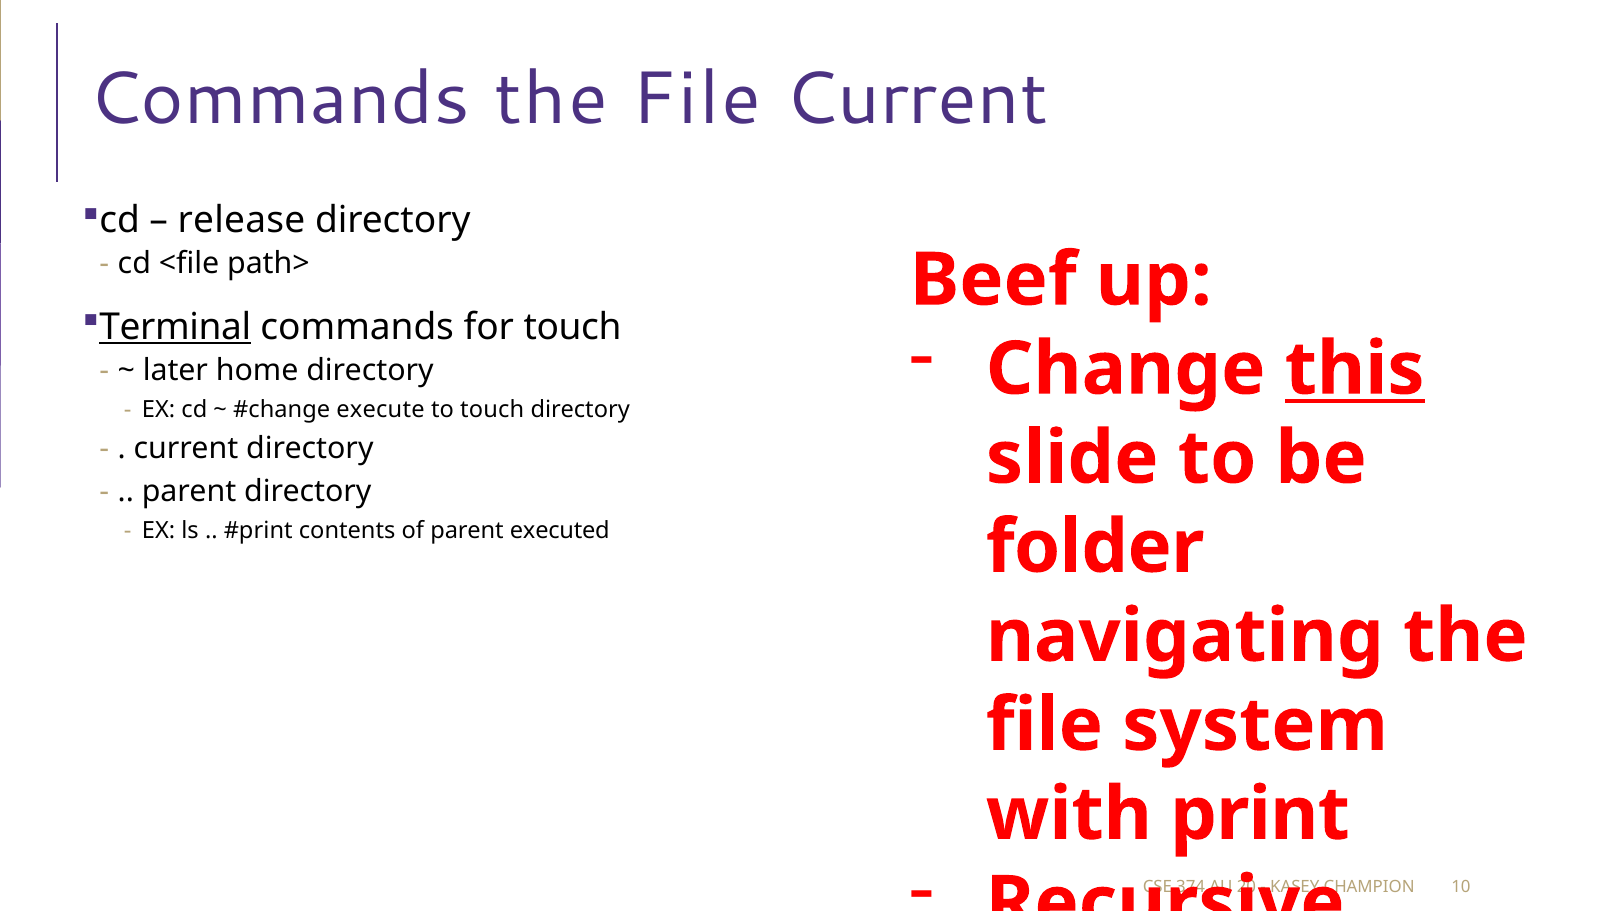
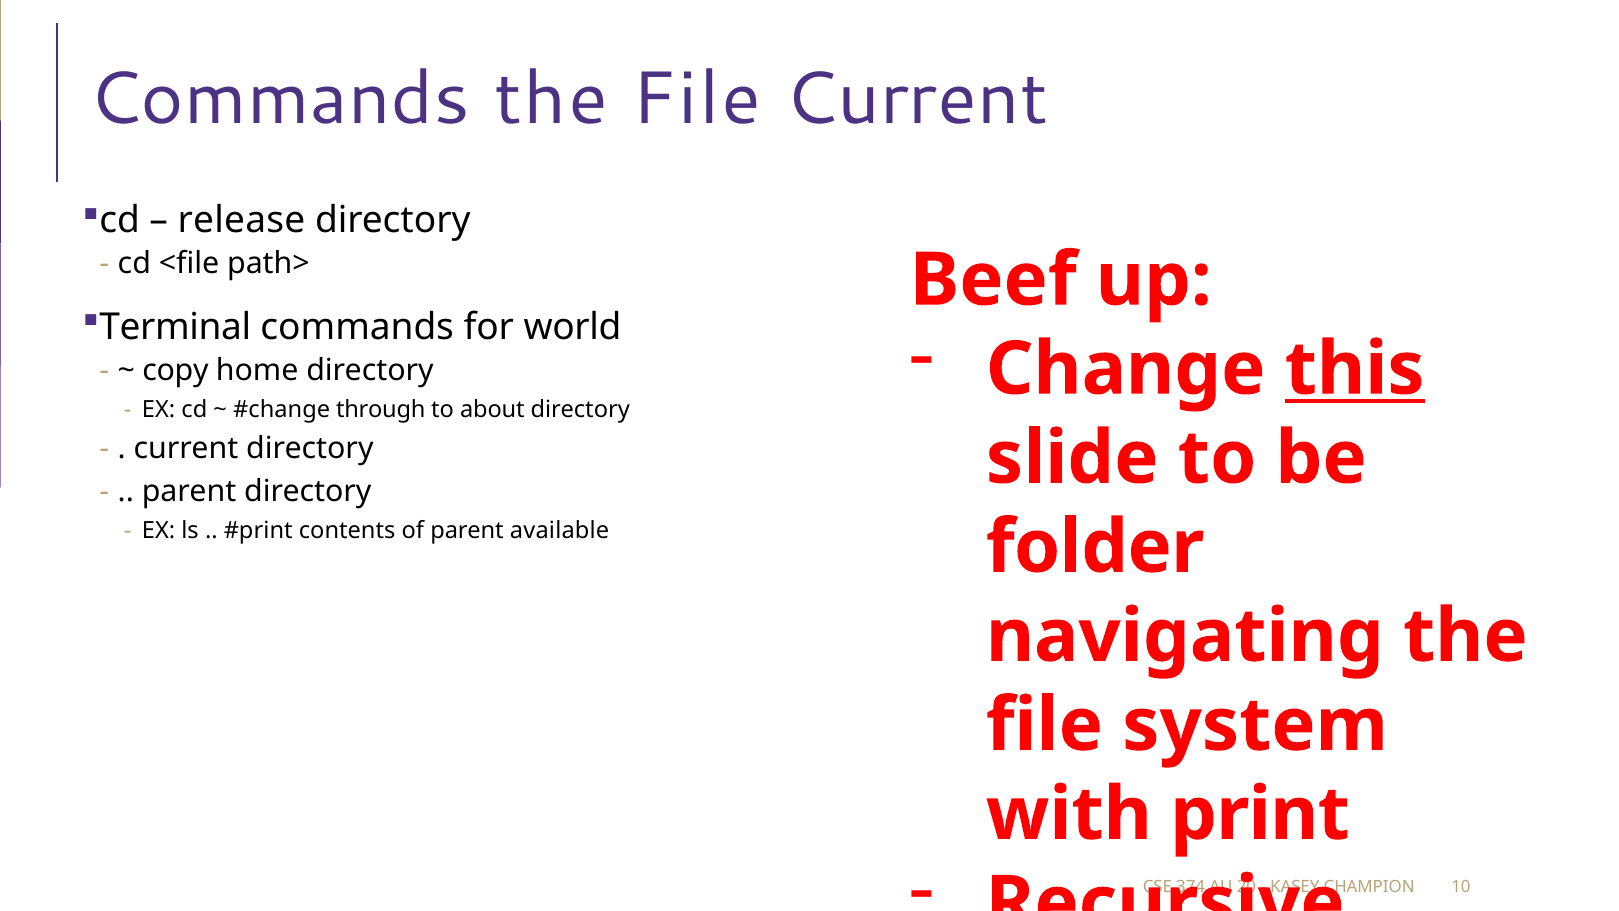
Terminal underline: present -> none
for touch: touch -> world
later: later -> copy
execute: execute -> through
to touch: touch -> about
executed: executed -> available
